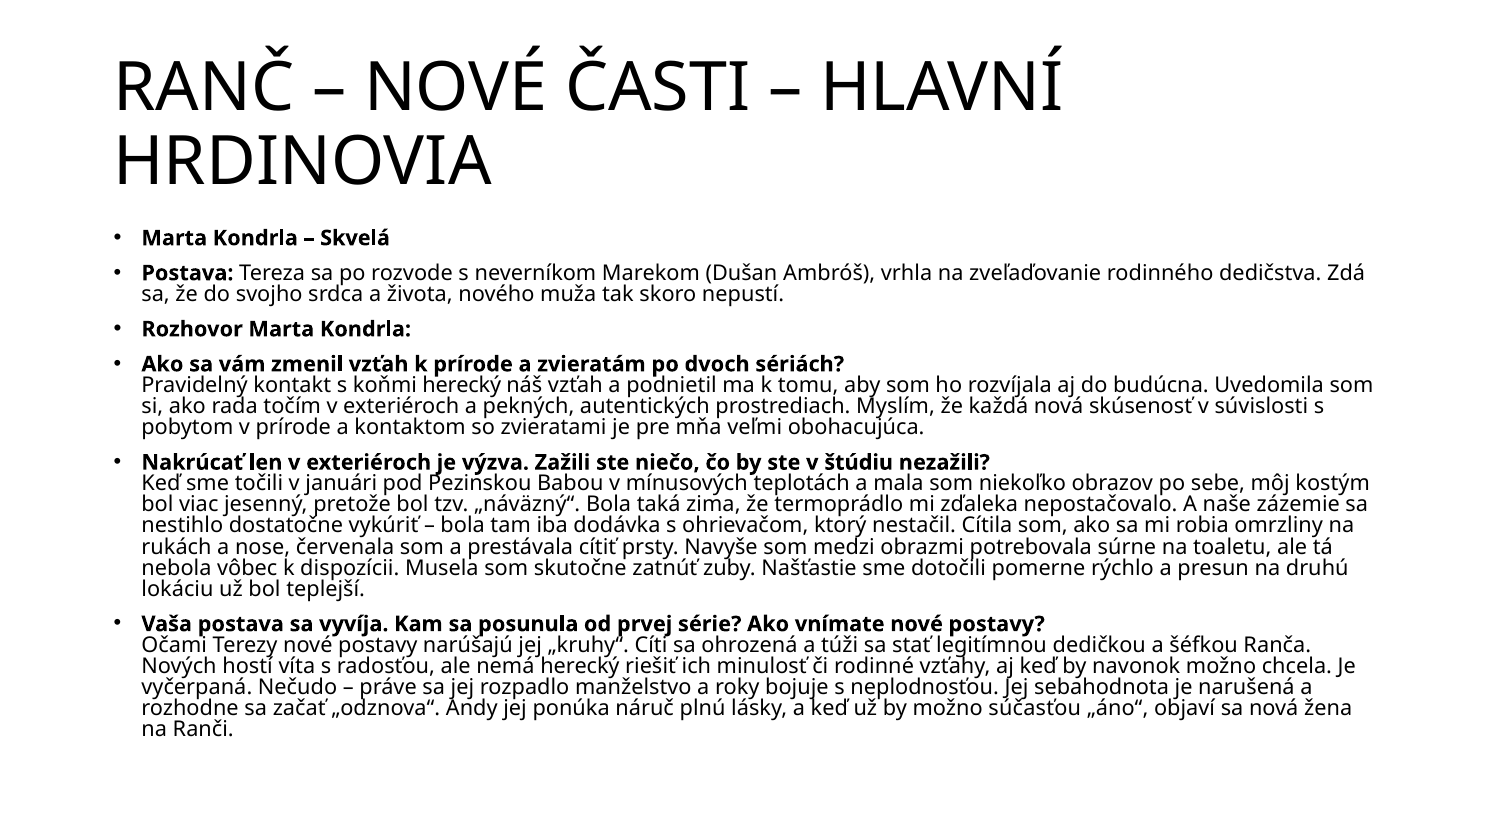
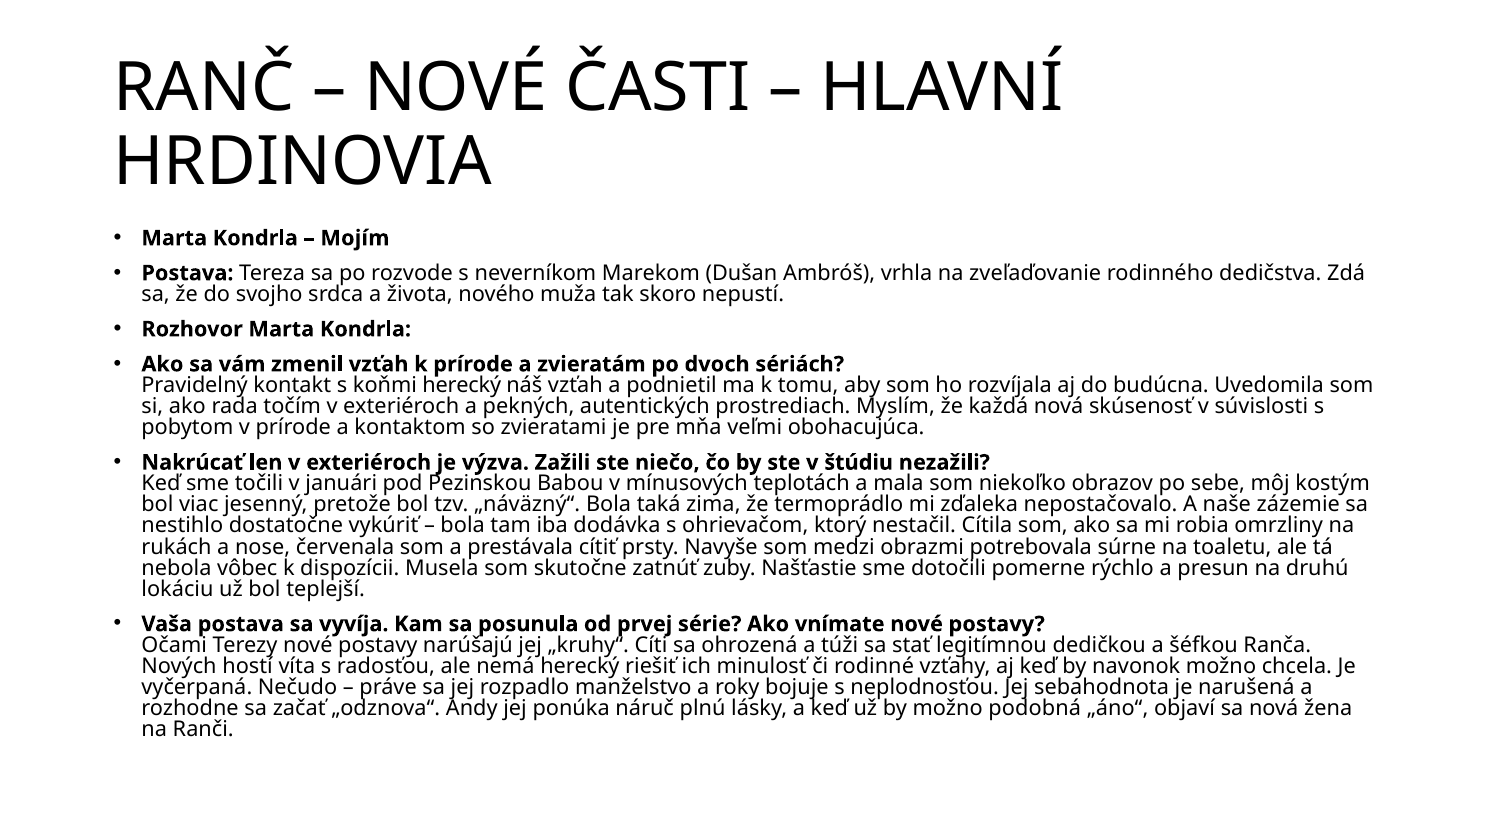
Skvelá: Skvelá -> Mojím
súčasťou: súčasťou -> podobná
